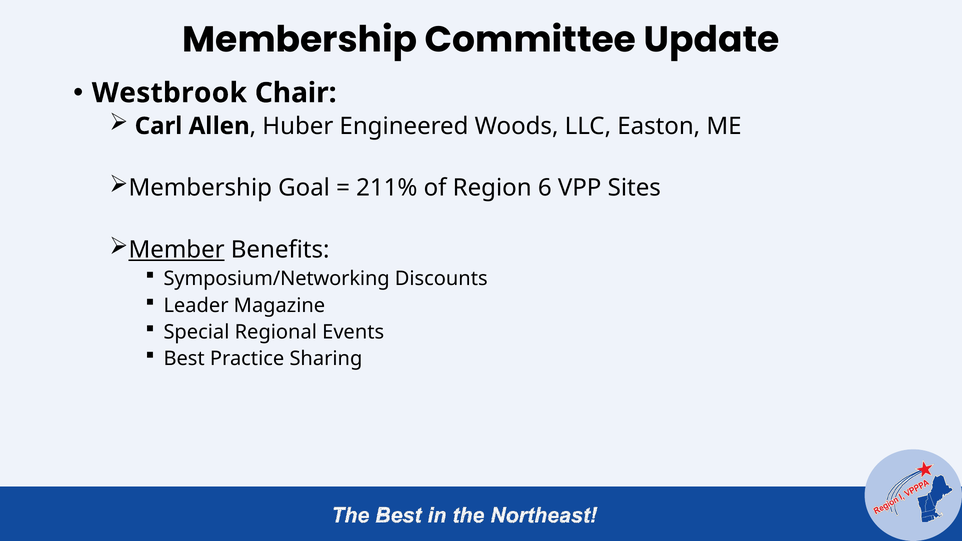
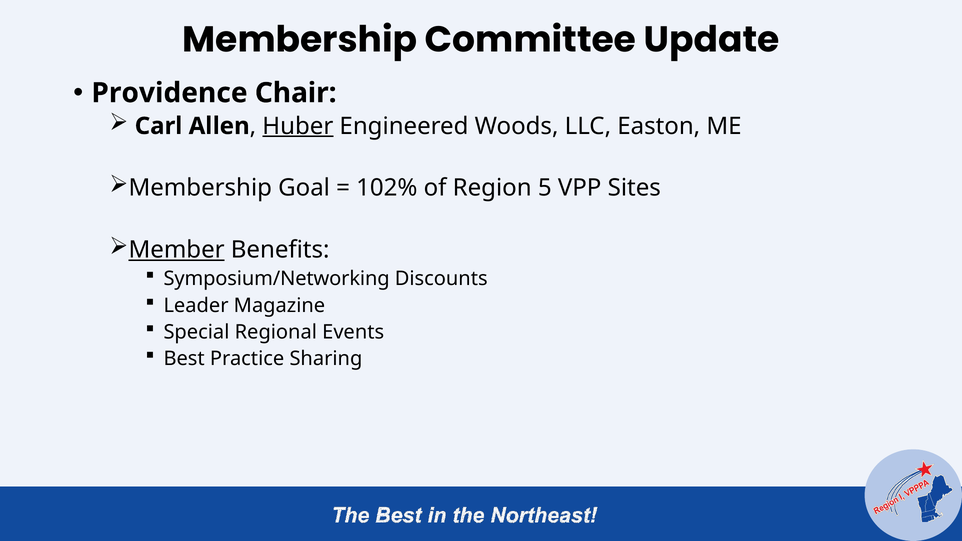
Westbrook: Westbrook -> Providence
Huber underline: none -> present
211%: 211% -> 102%
6: 6 -> 5
